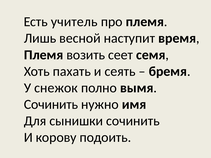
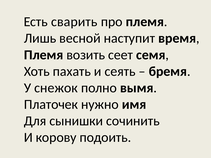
учитель: учитель -> сварить
Сочинить at (51, 104): Сочинить -> Платочек
